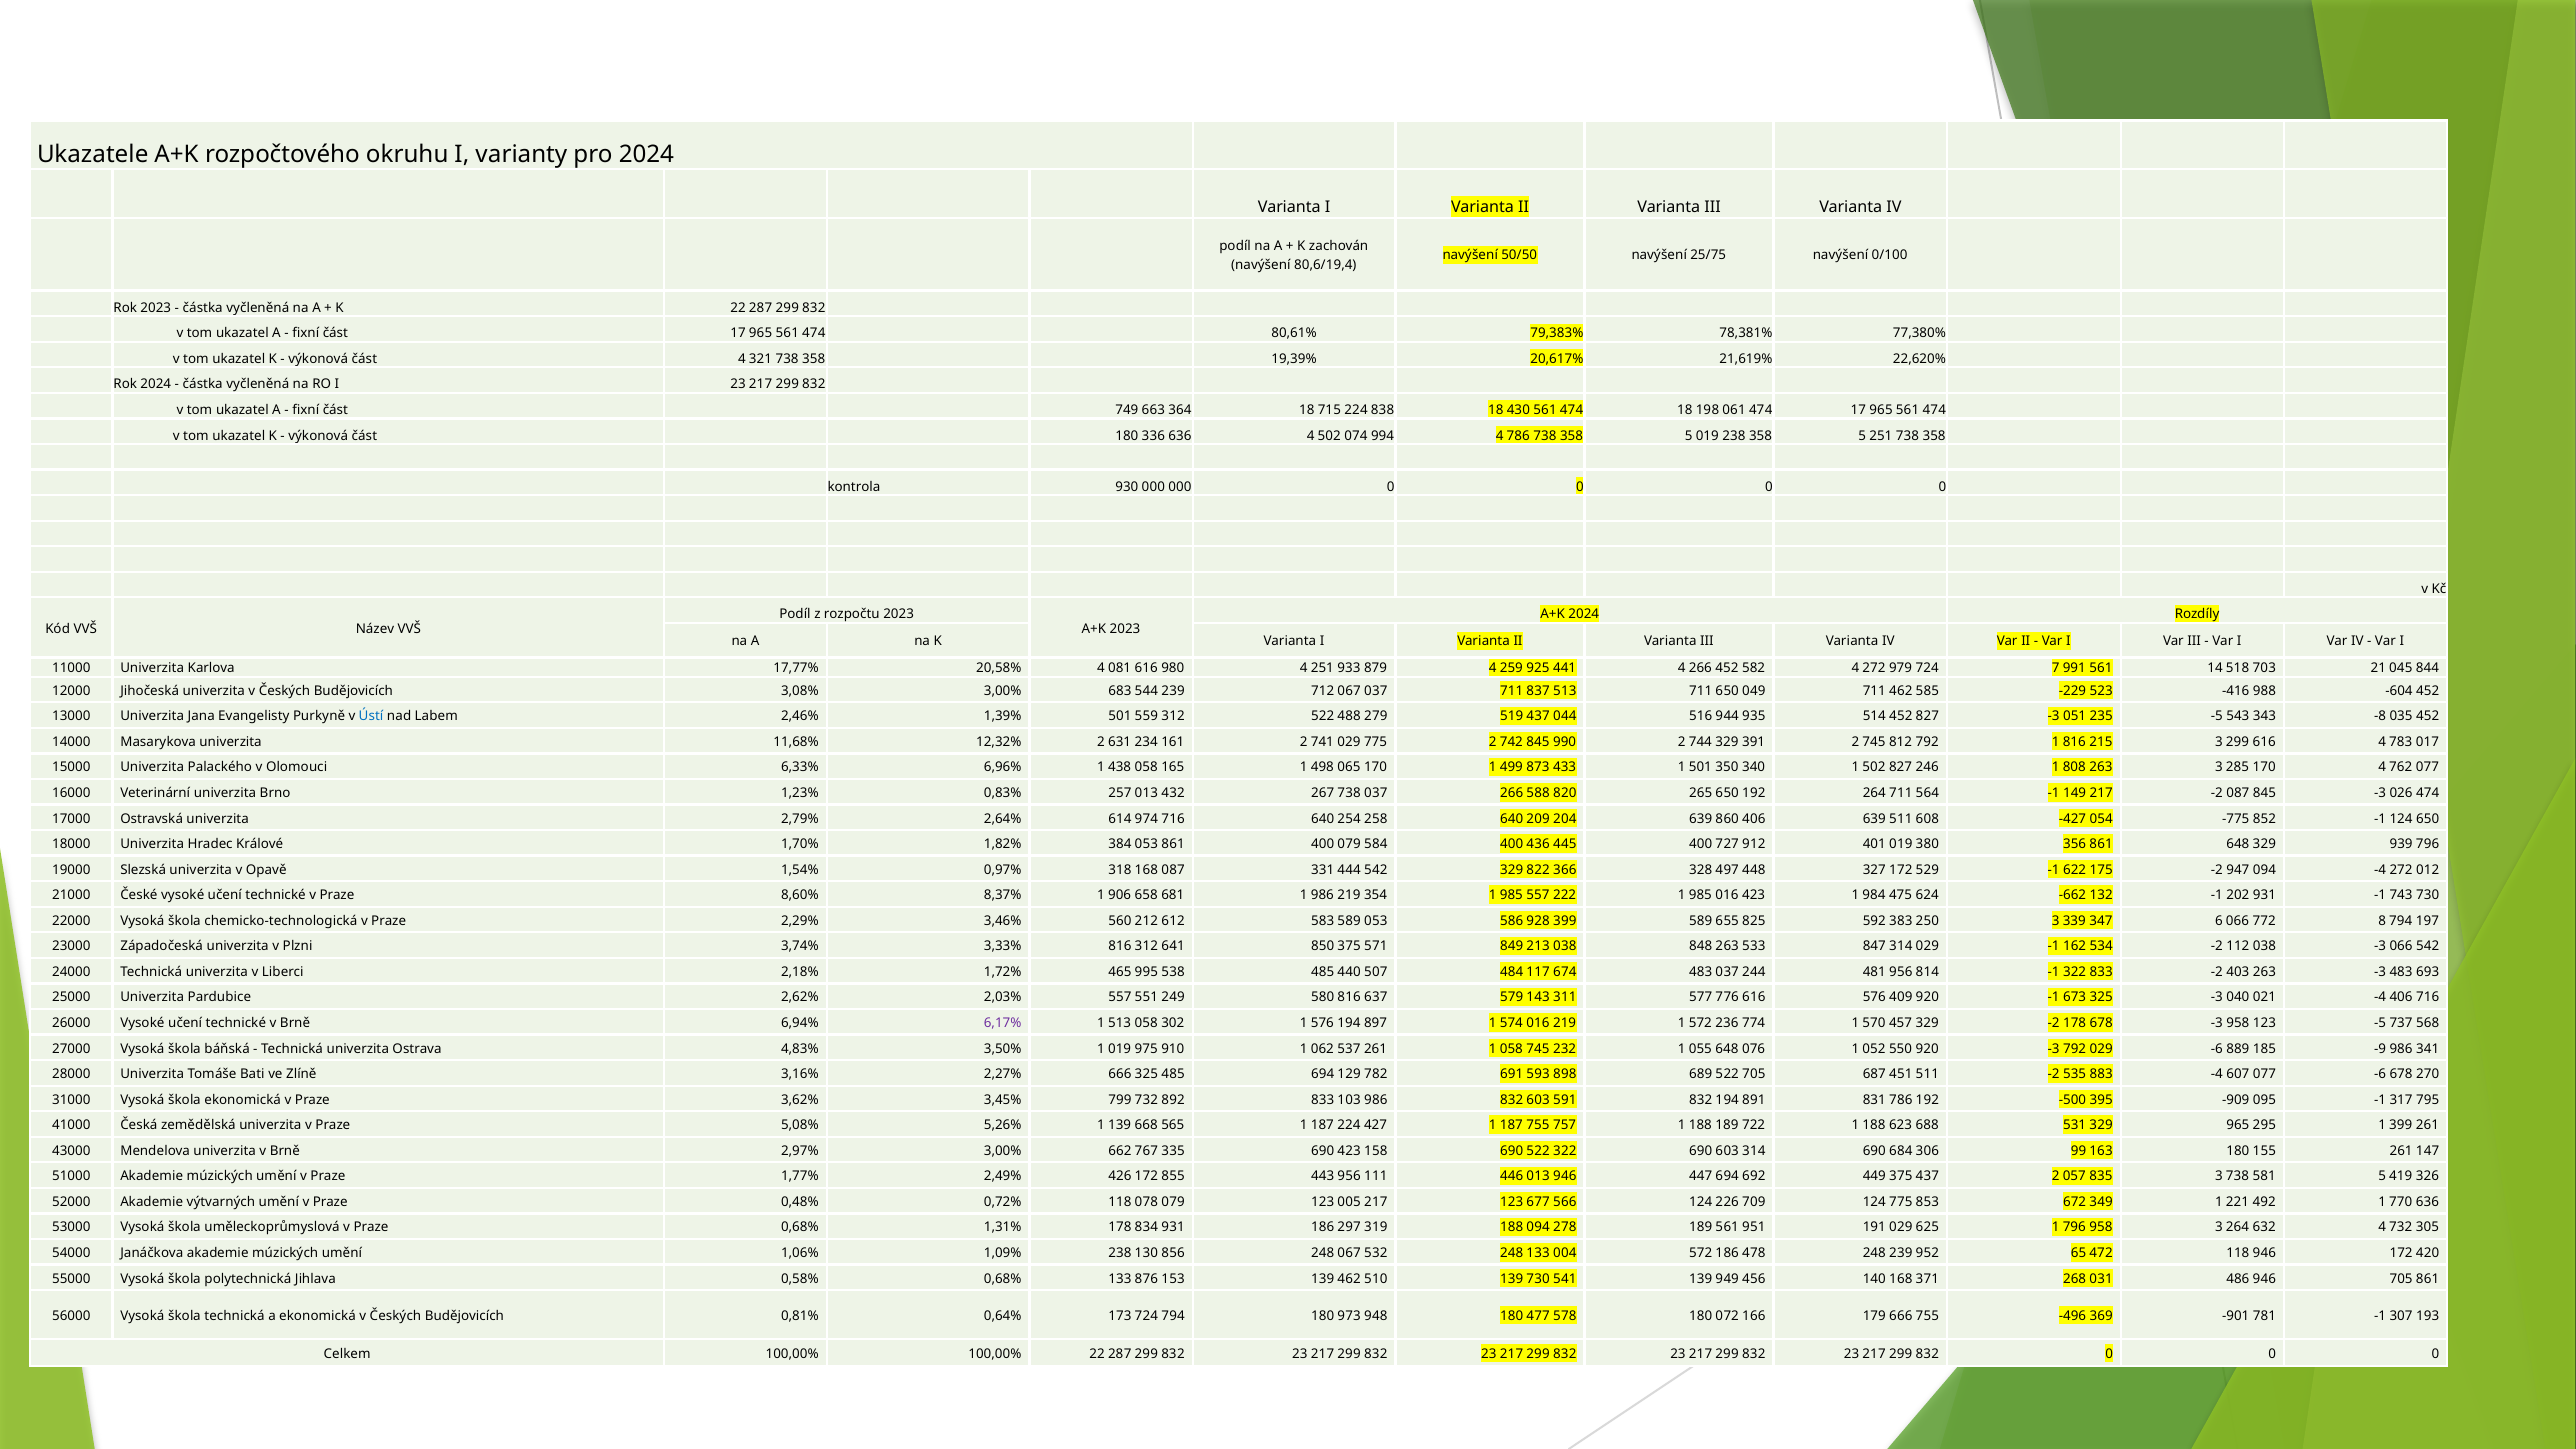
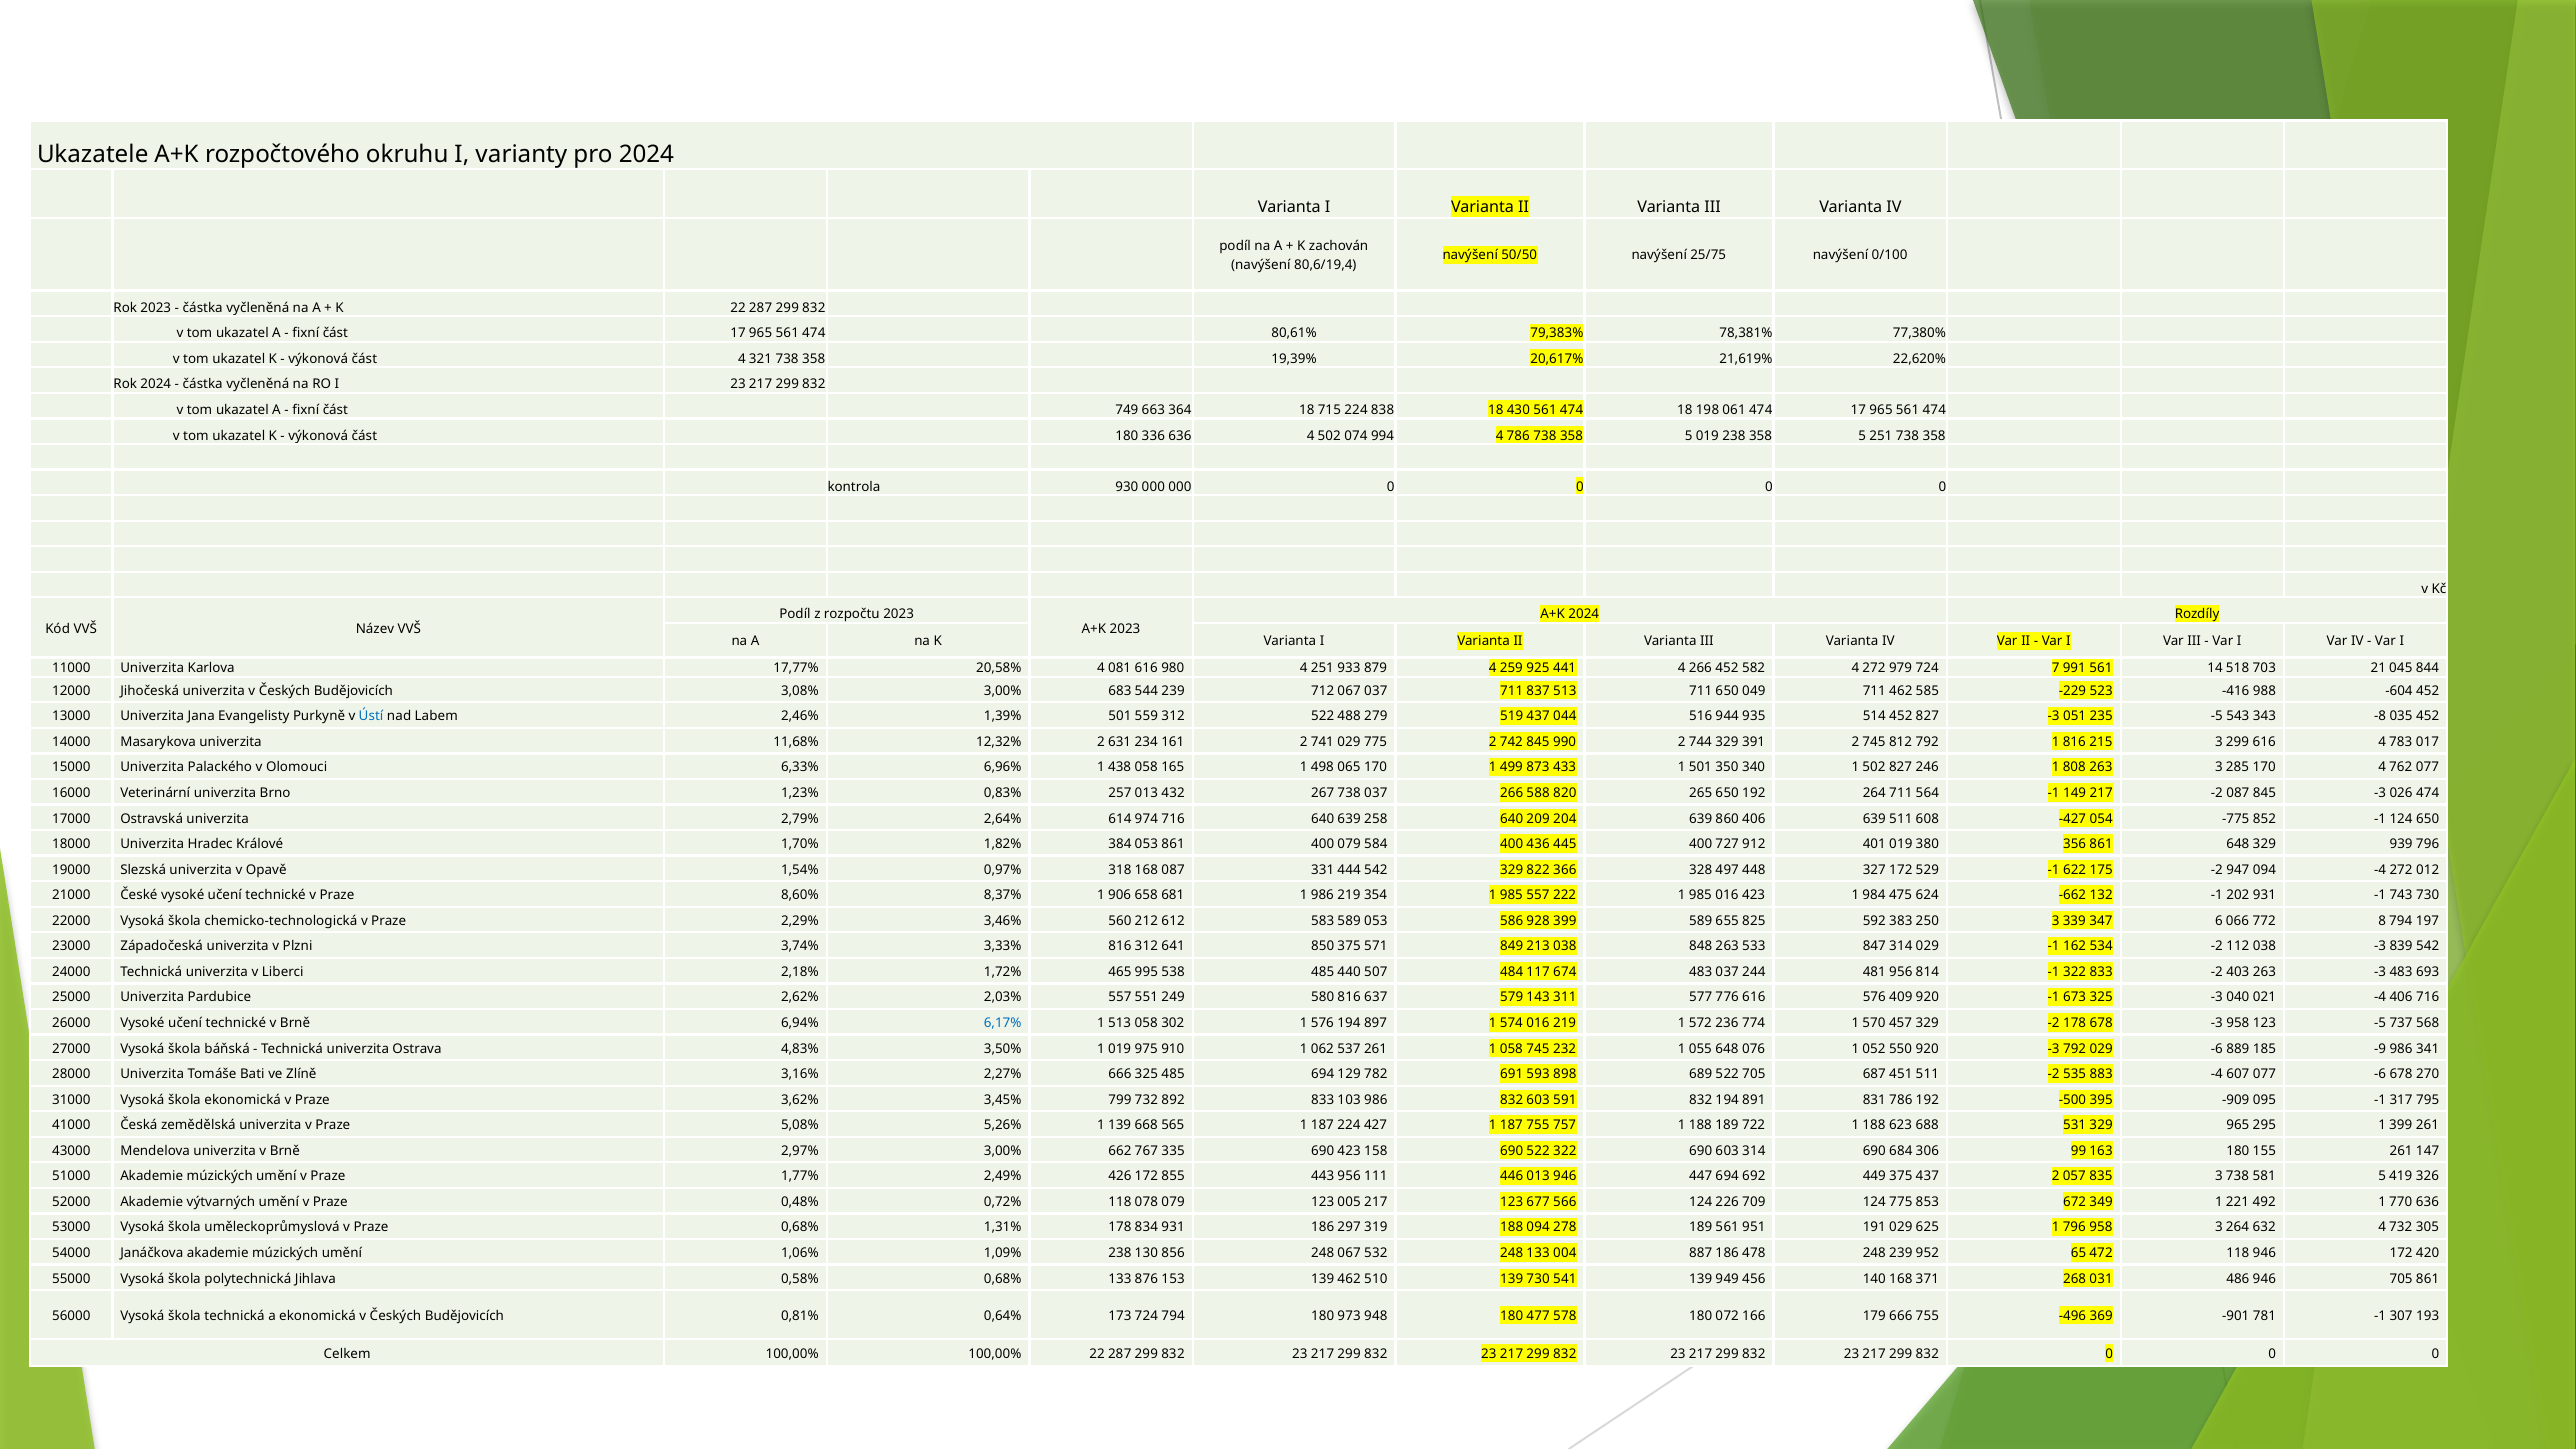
640 254: 254 -> 639
-3 066: 066 -> 839
6,17% colour: purple -> blue
004 572: 572 -> 887
